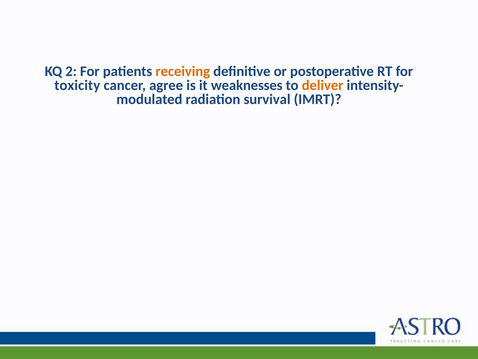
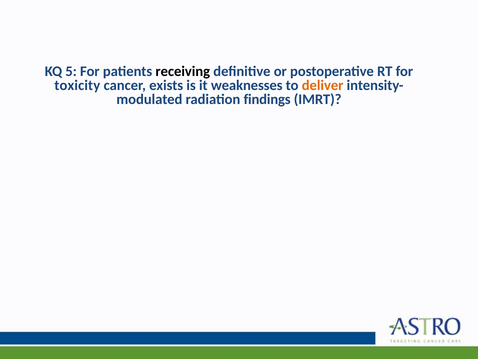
2: 2 -> 5
receiving colour: orange -> black
agree: agree -> exists
survival: survival -> findings
